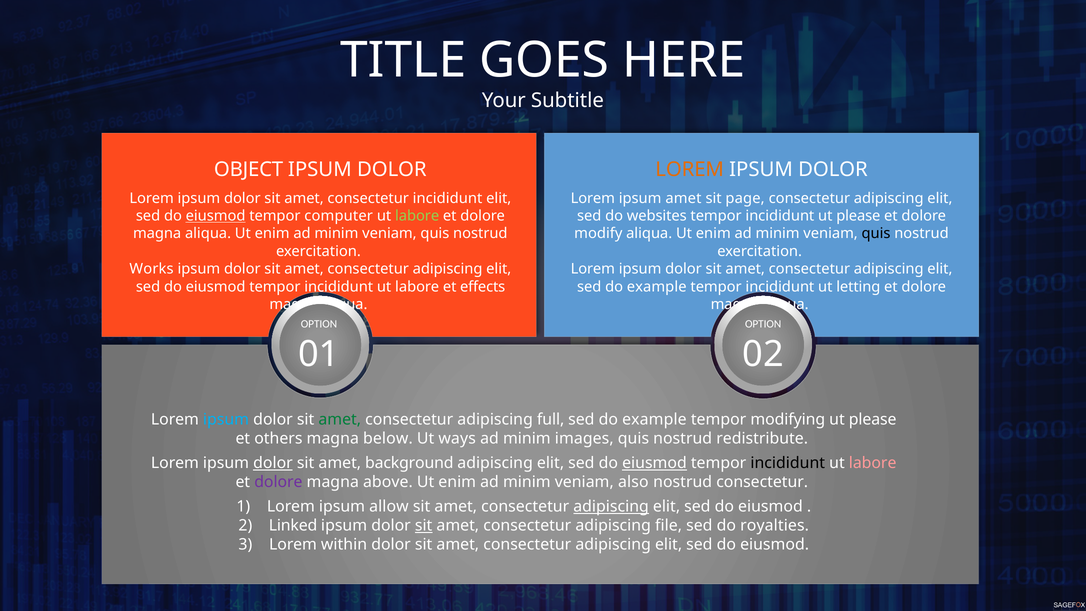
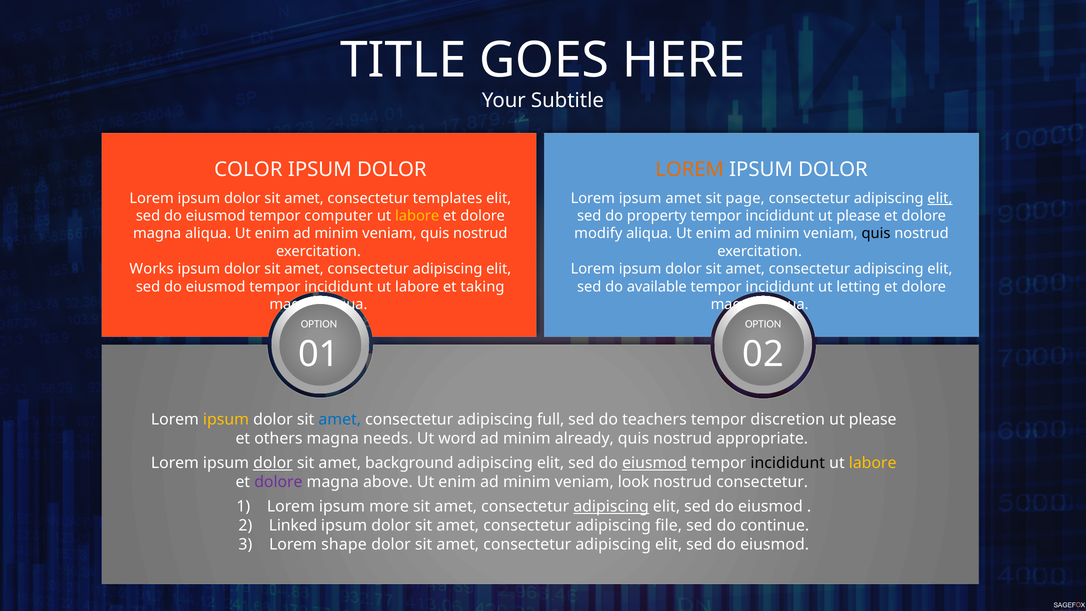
OBJECT: OBJECT -> COLOR
consectetur incididunt: incididunt -> templates
elit at (940, 198) underline: none -> present
eiusmod at (216, 216) underline: present -> none
labore at (417, 216) colour: light green -> yellow
websites: websites -> property
effects: effects -> taking
example at (657, 287): example -> available
ipsum at (226, 419) colour: light blue -> yellow
amet at (340, 419) colour: green -> blue
example at (654, 419): example -> teachers
modifying: modifying -> discretion
below: below -> needs
ways: ways -> word
images: images -> already
redistribute: redistribute -> appropriate
labore at (873, 463) colour: pink -> yellow
also: also -> look
allow: allow -> more
sit at (424, 525) underline: present -> none
royalties: royalties -> continue
within: within -> shape
